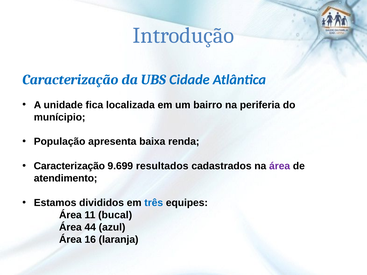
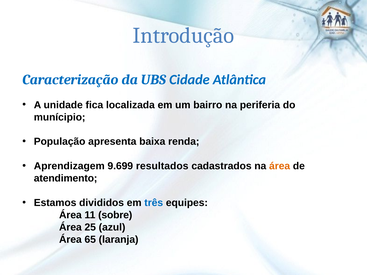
Caracterização at (69, 166): Caracterização -> Aprendizagem
área at (280, 166) colour: purple -> orange
bucal: bucal -> sobre
44: 44 -> 25
16: 16 -> 65
